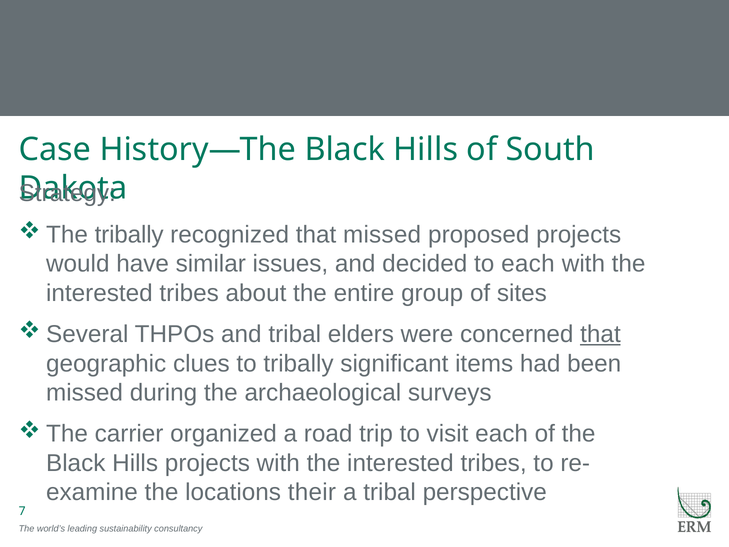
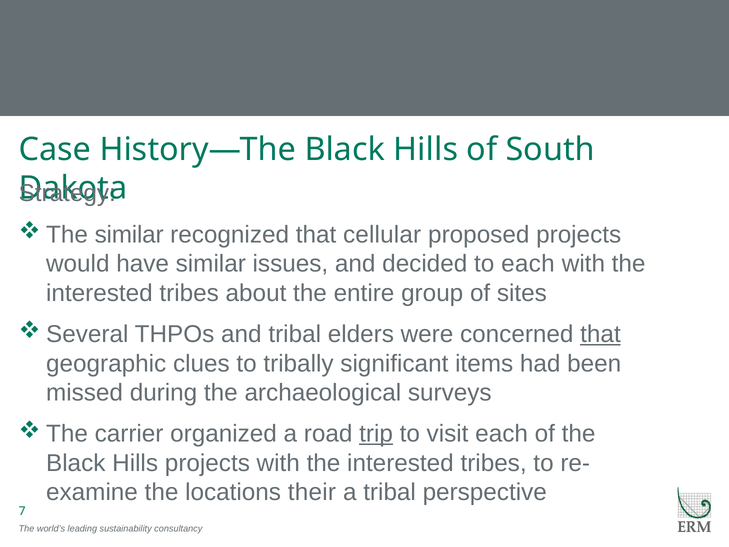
tribally at (129, 235): tribally -> similar
that missed: missed -> cellular
trip underline: none -> present
